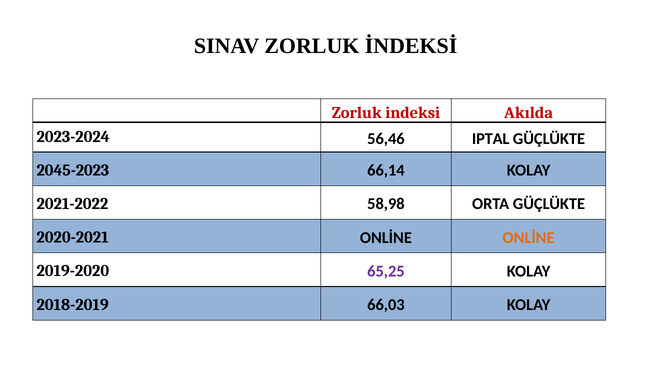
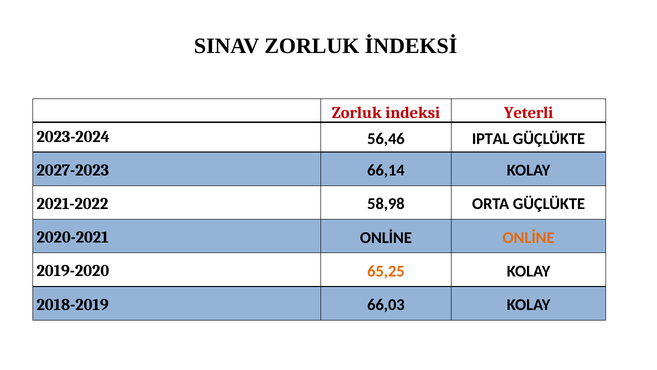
Akılda: Akılda -> Yeterli
2045-2023: 2045-2023 -> 2027-2023
65,25 colour: purple -> orange
